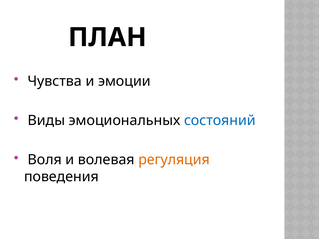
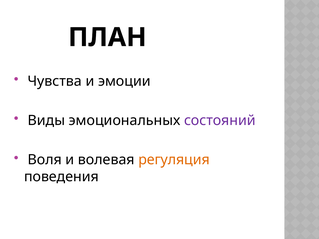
состояний colour: blue -> purple
